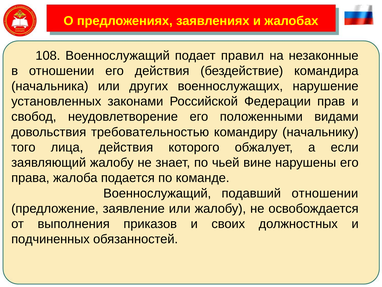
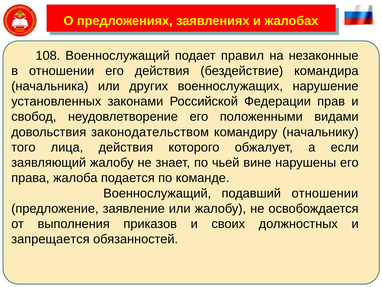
требовательностью: требовательностью -> законодательством
подчиненных: подчиненных -> запрещается
